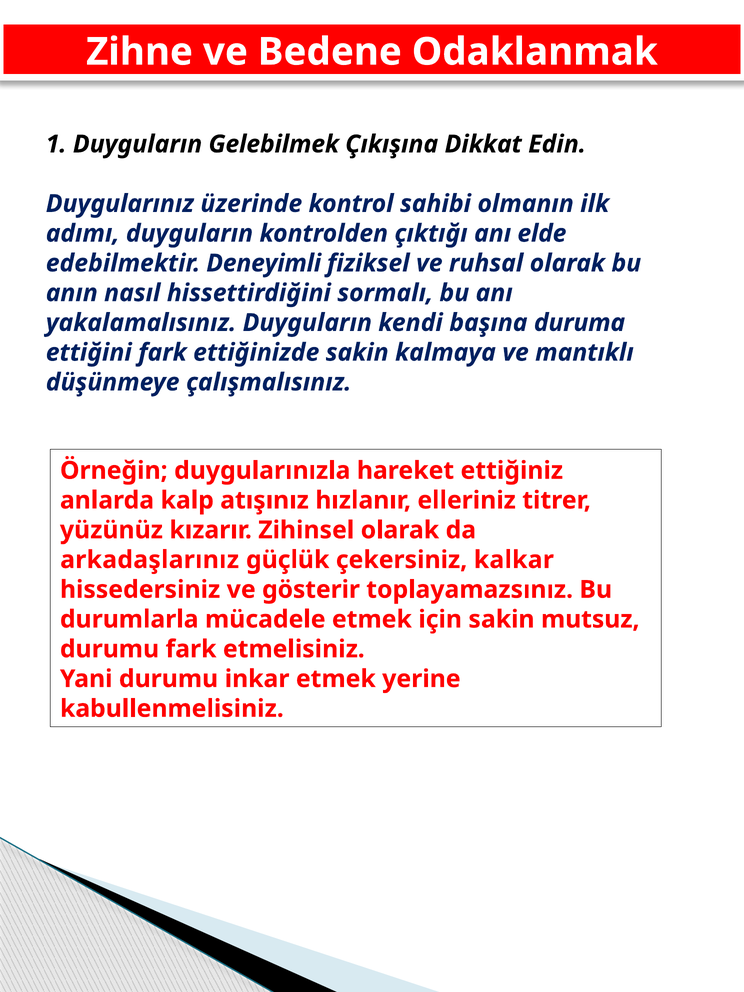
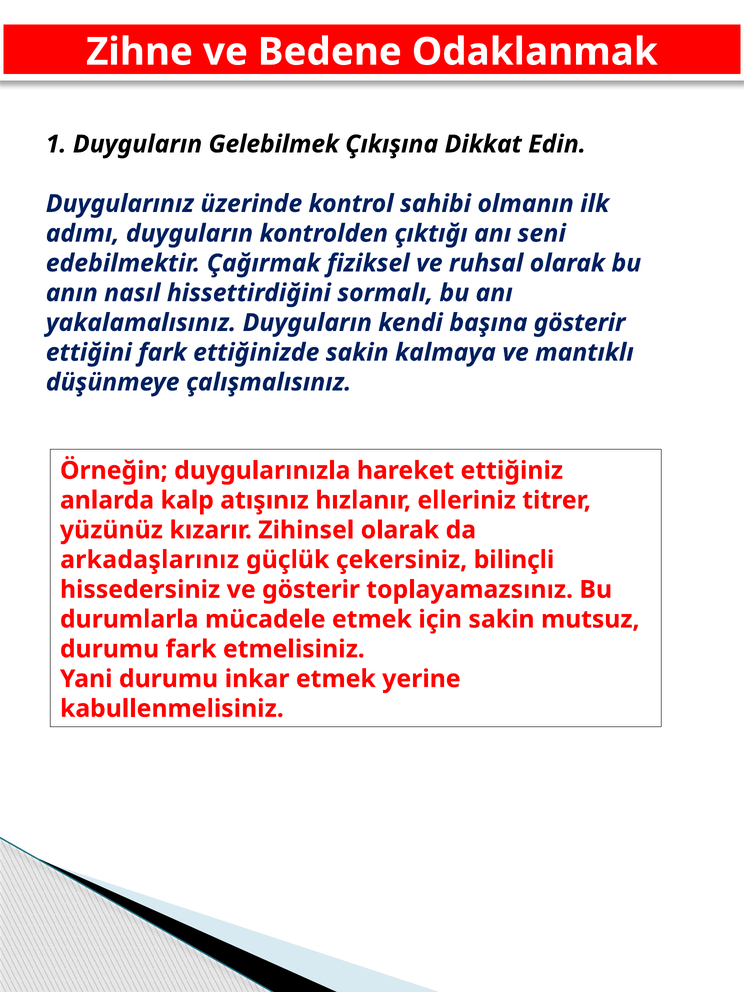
elde: elde -> seni
Deneyimli: Deneyimli -> Çağırmak
başına duruma: duruma -> gösterir
kalkar: kalkar -> bilinçli
